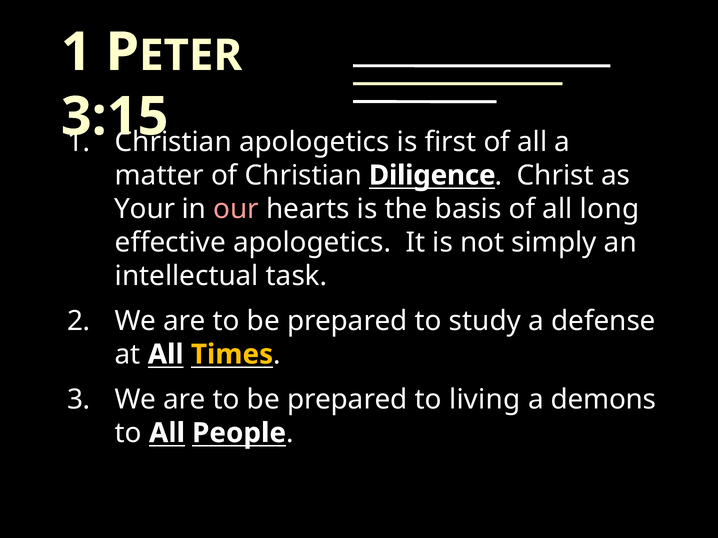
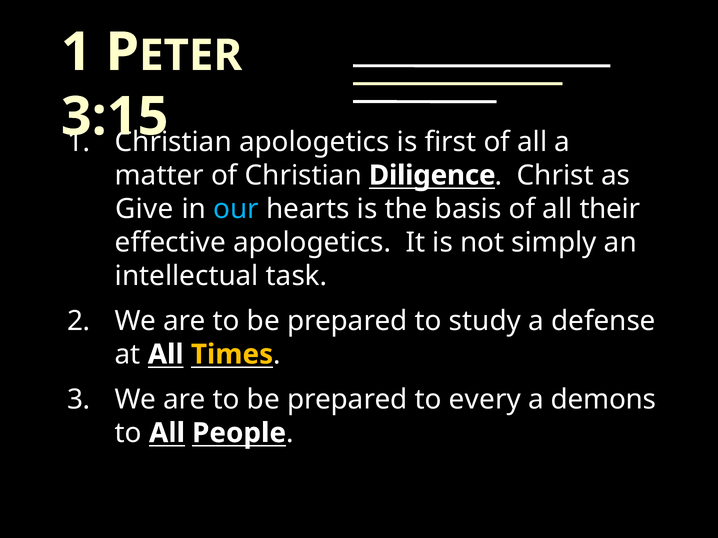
Your: Your -> Give
our colour: pink -> light blue
long: long -> their
living: living -> every
